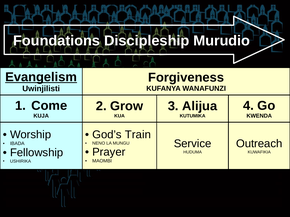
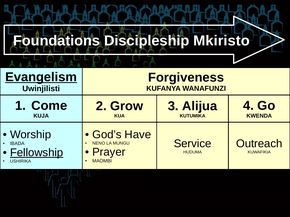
Murudio: Murudio -> Mkiristo
Train: Train -> Have
Fellowship underline: none -> present
